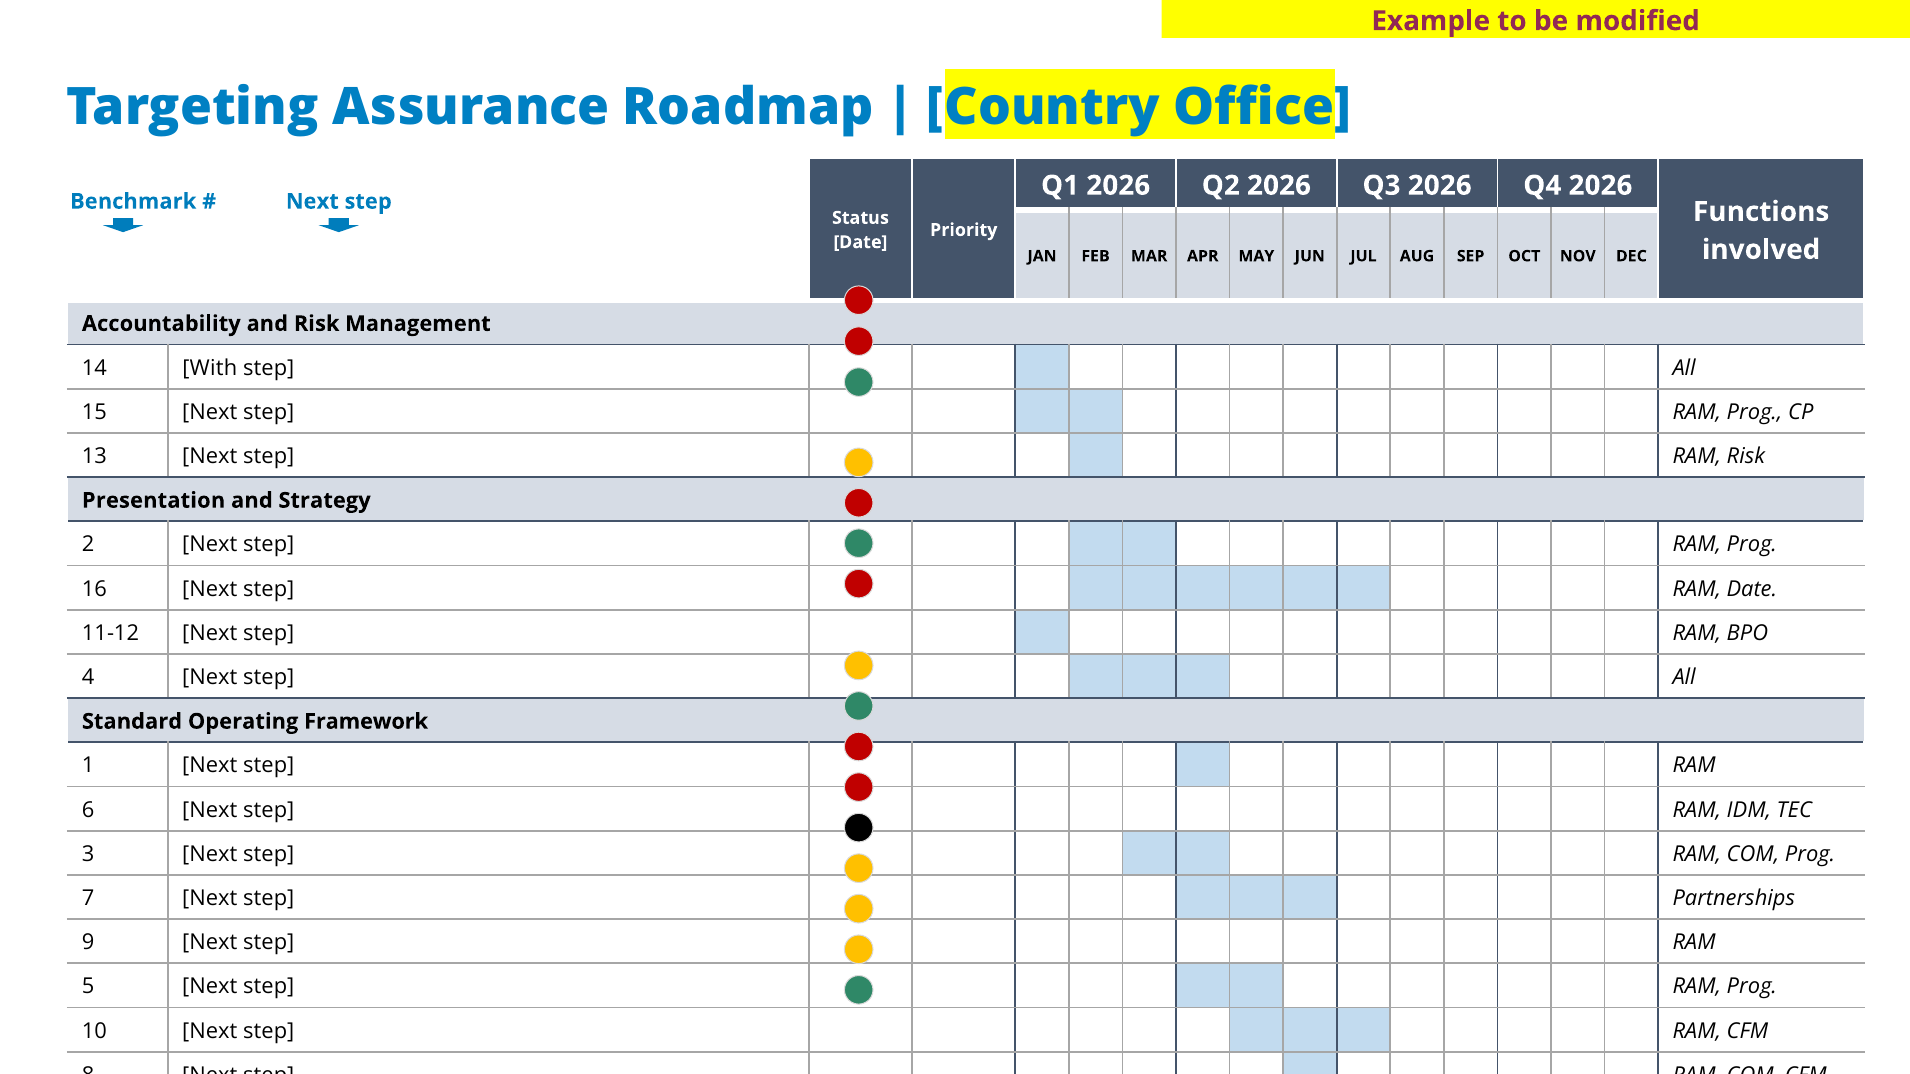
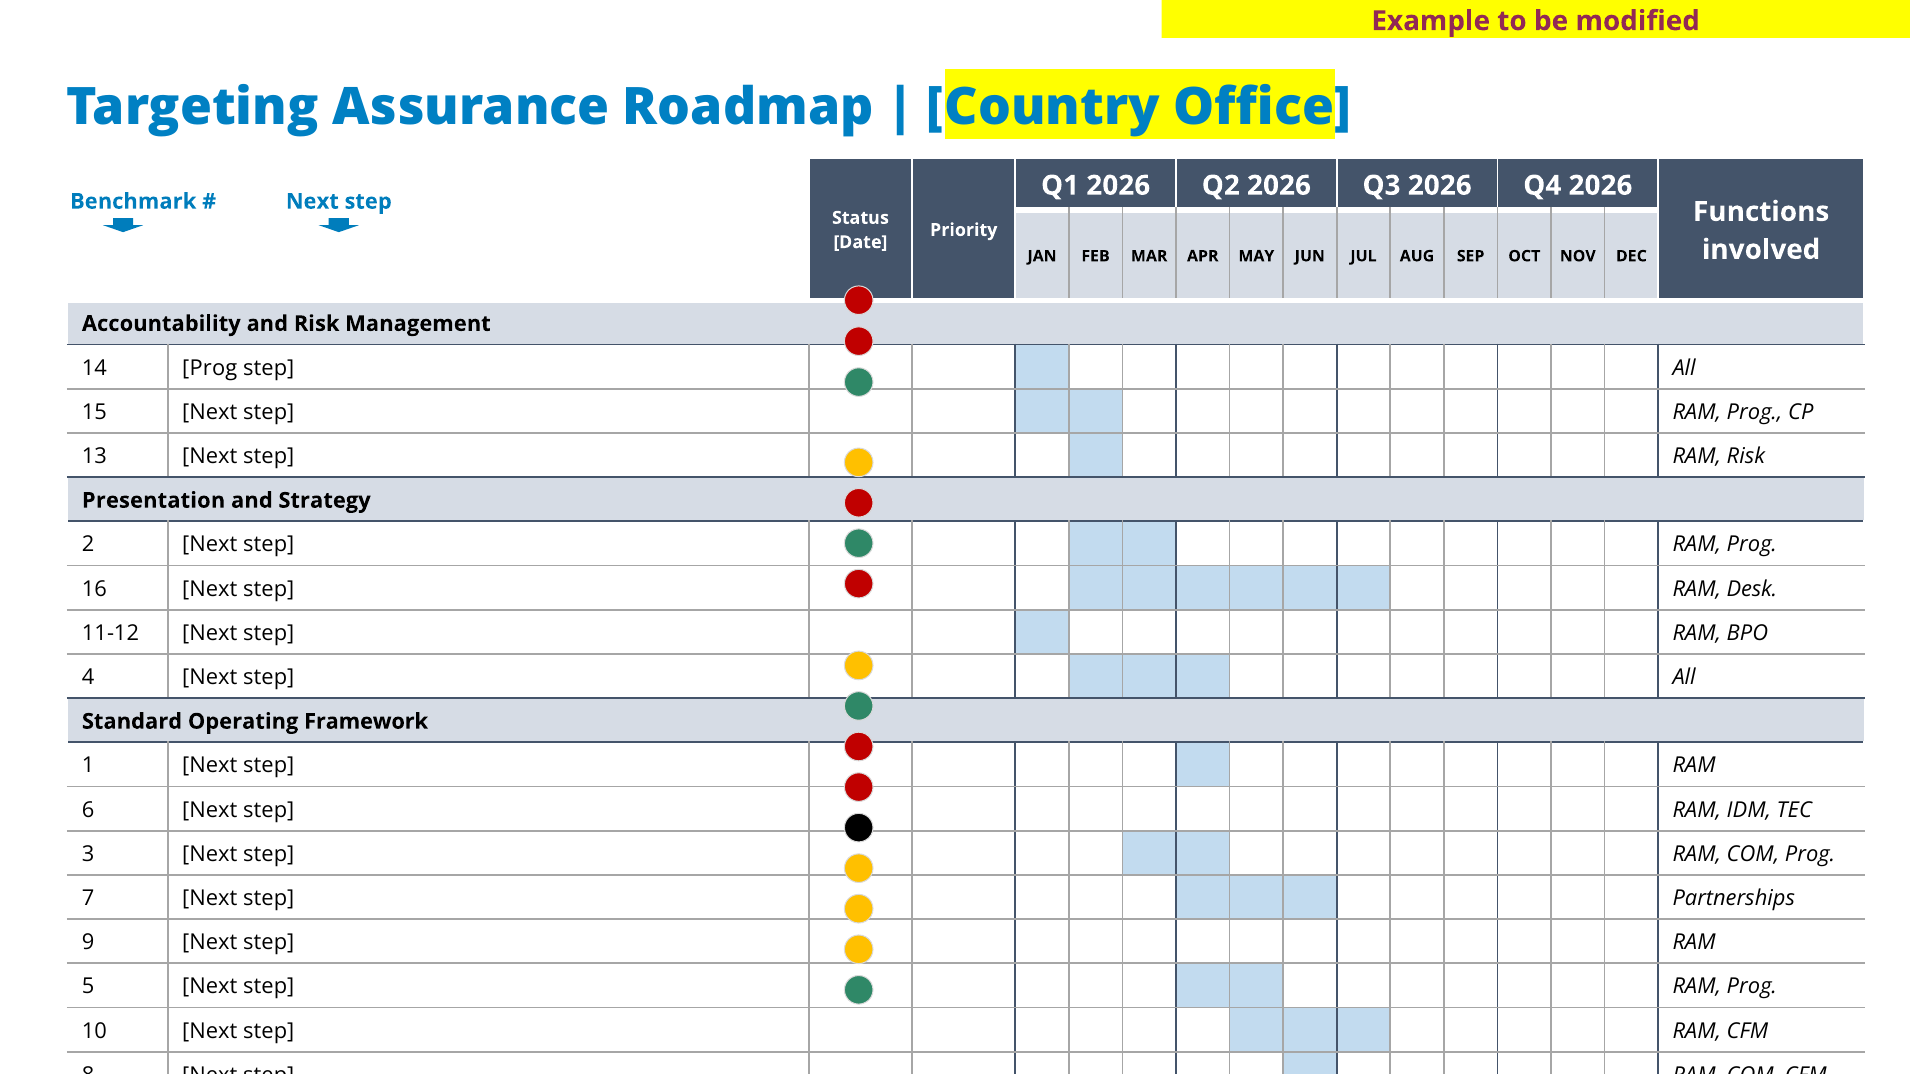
14 With: With -> Prog
RAM Date: Date -> Desk
